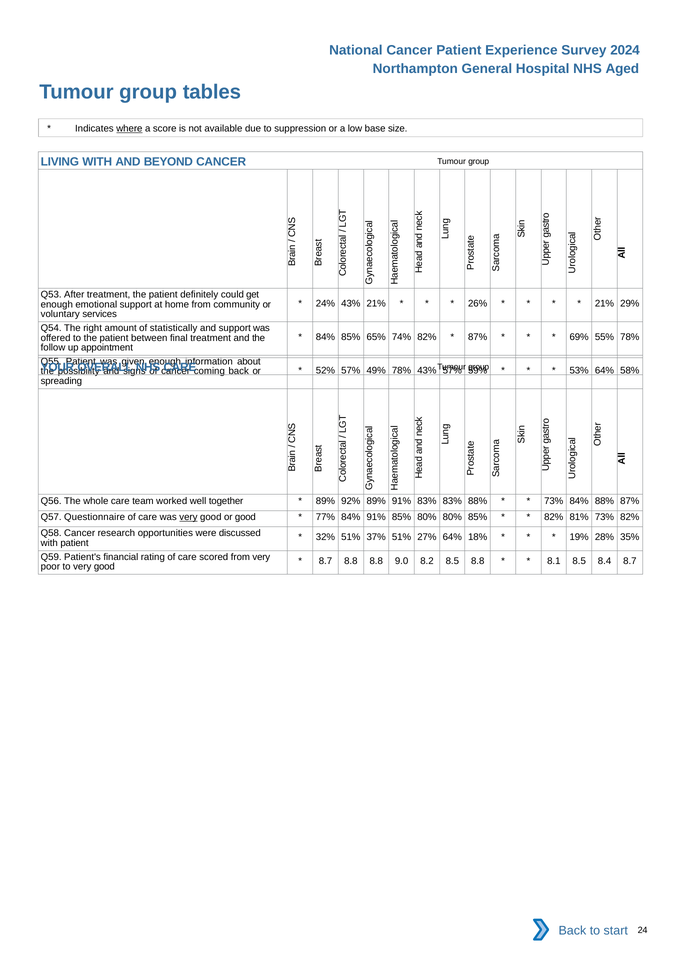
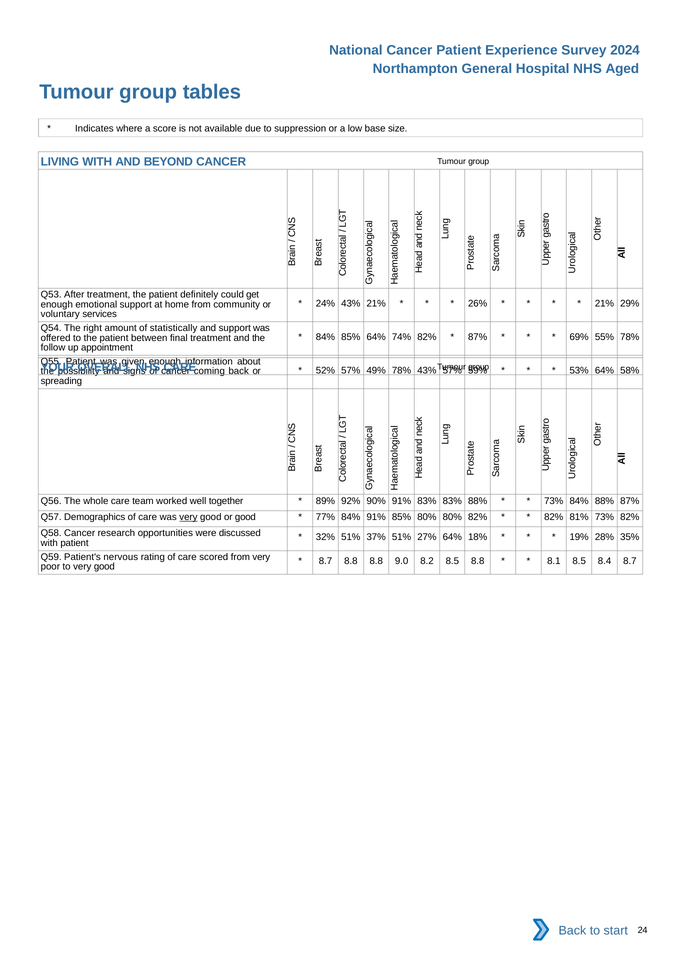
where underline: present -> none
85% 65%: 65% -> 64%
92% 89%: 89% -> 90%
Questionnaire: Questionnaire -> Demographics
80% 85%: 85% -> 82%
financial: financial -> nervous
